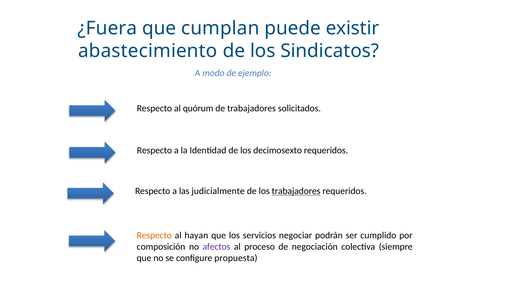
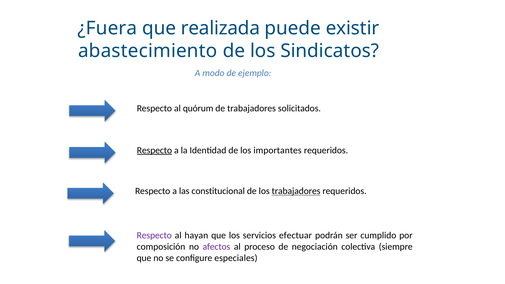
cumplan: cumplan -> realizada
Respecto at (154, 150) underline: none -> present
decimosexto: decimosexto -> importantes
judicialmente: judicialmente -> constitucional
Respecto at (154, 235) colour: orange -> purple
negociar: negociar -> efectuar
propuesta: propuesta -> especiales
